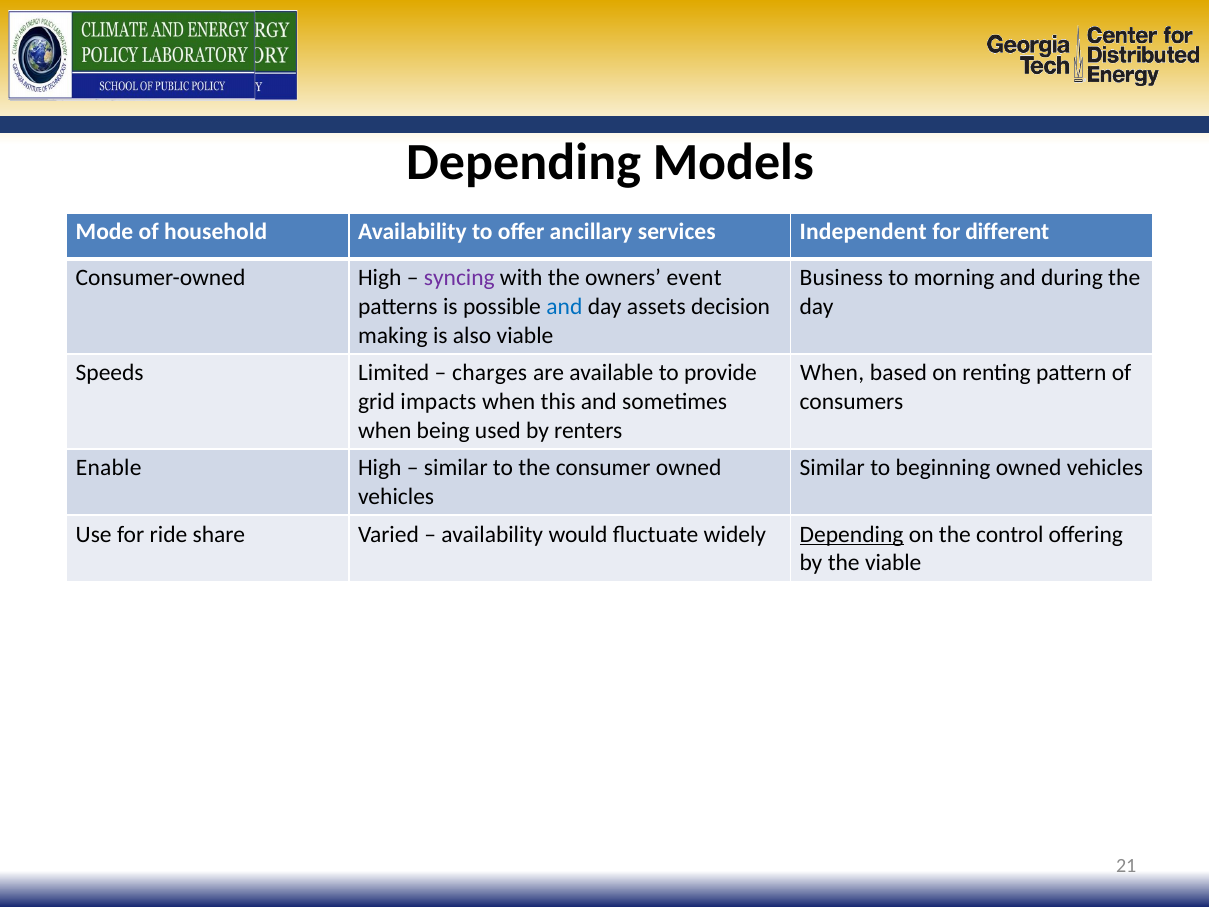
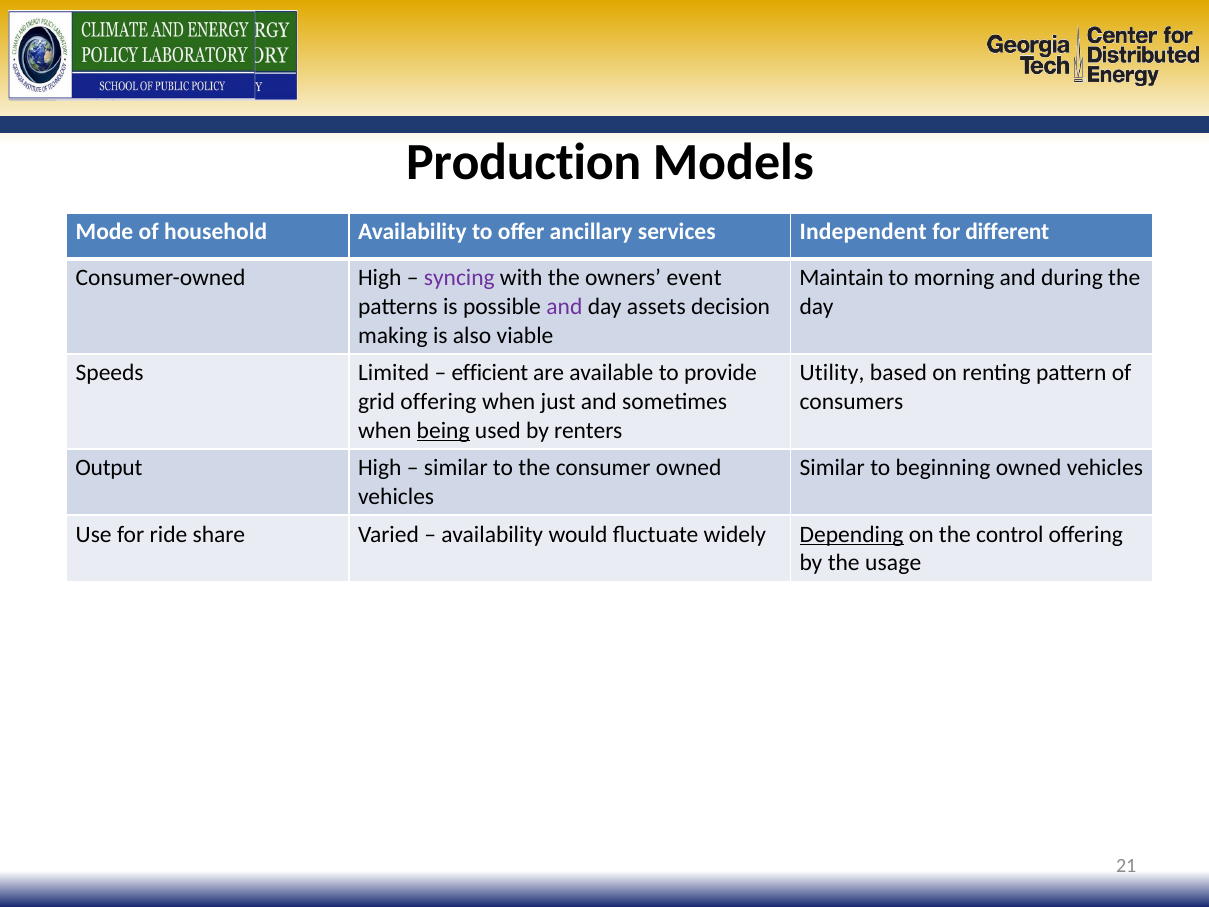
Depending at (524, 162): Depending -> Production
Business: Business -> Maintain
and at (564, 307) colour: blue -> purple
charges: charges -> efficient
When at (832, 373): When -> Utility
grid impacts: impacts -> offering
this: this -> just
being underline: none -> present
Enable: Enable -> Output
the viable: viable -> usage
